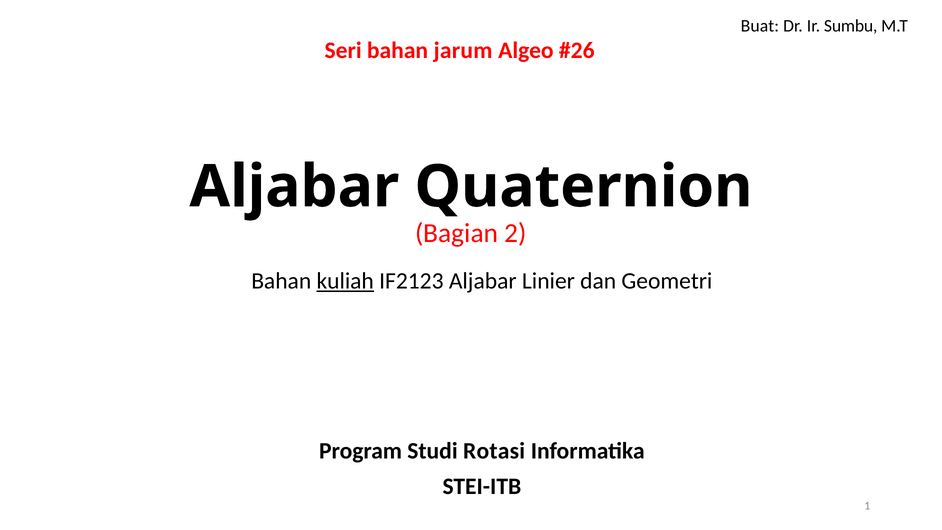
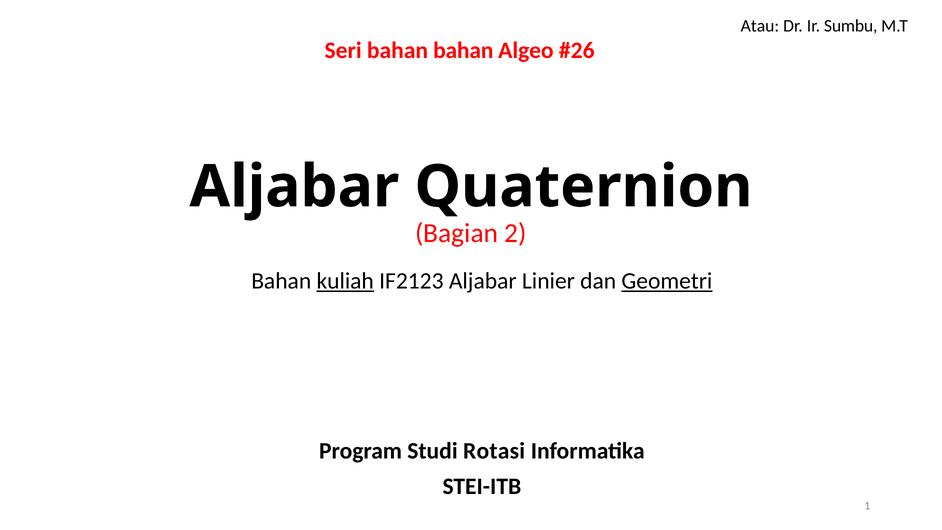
Buat: Buat -> Atau
bahan jarum: jarum -> bahan
Geometri underline: none -> present
